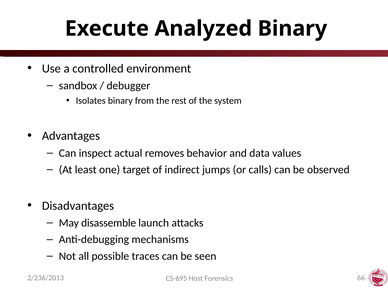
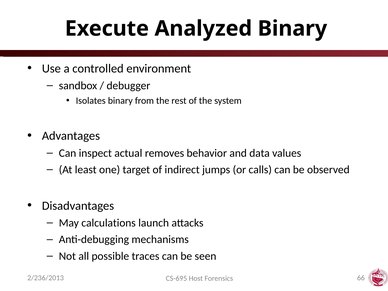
disassemble: disassemble -> calculations
